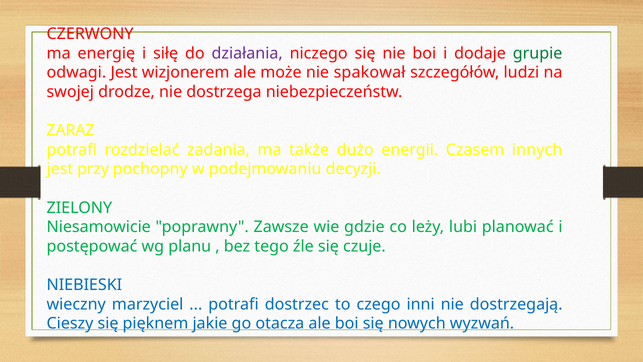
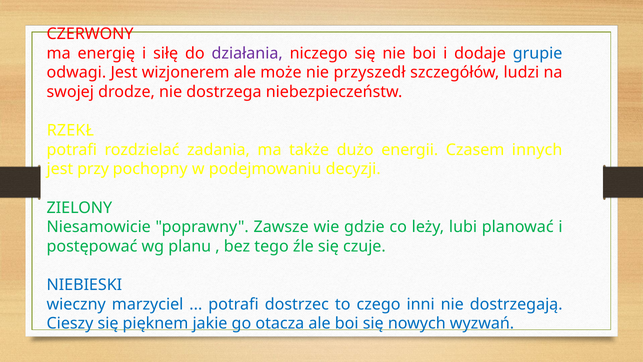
grupie colour: green -> blue
spakował: spakował -> przyszedł
ZARAZ: ZARAZ -> RZEKŁ
